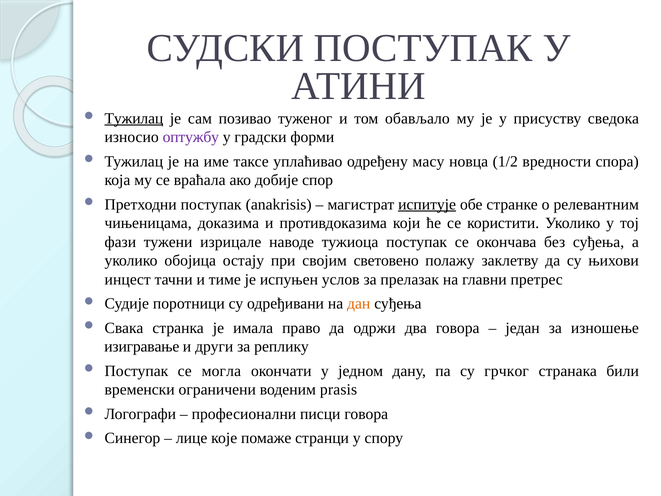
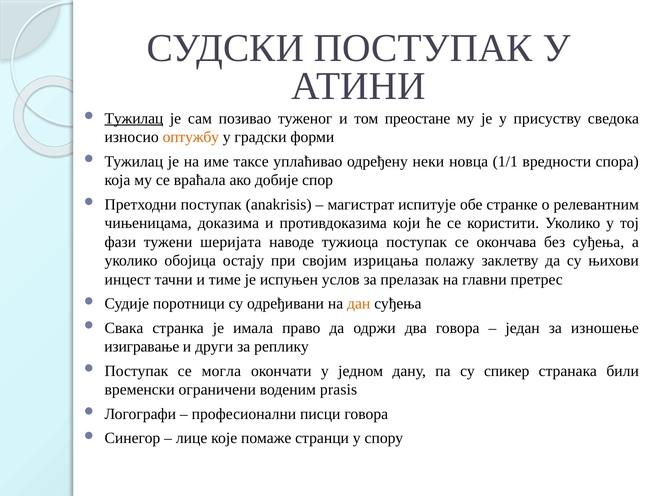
обављало: обављало -> преостане
оптужбу colour: purple -> orange
масу: масу -> неки
1/2: 1/2 -> 1/1
испитује underline: present -> none
изрицале: изрицале -> шеријата
световено: световено -> изрицања
грчког: грчког -> спикер
